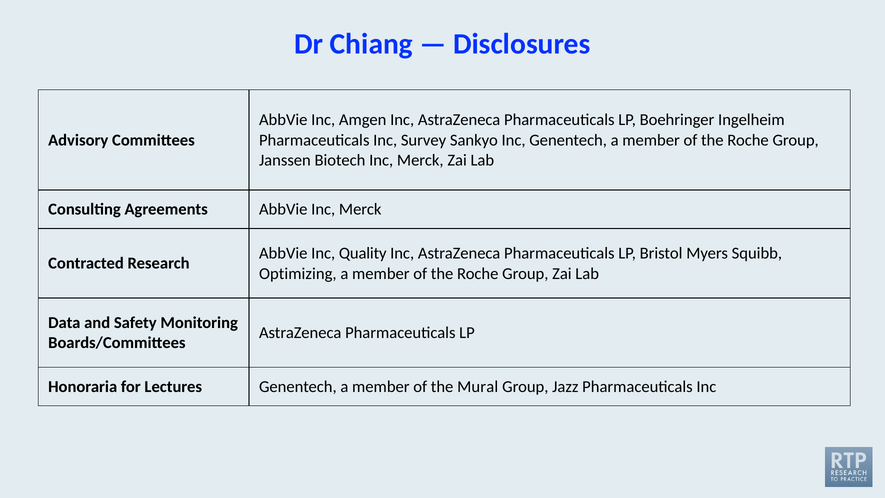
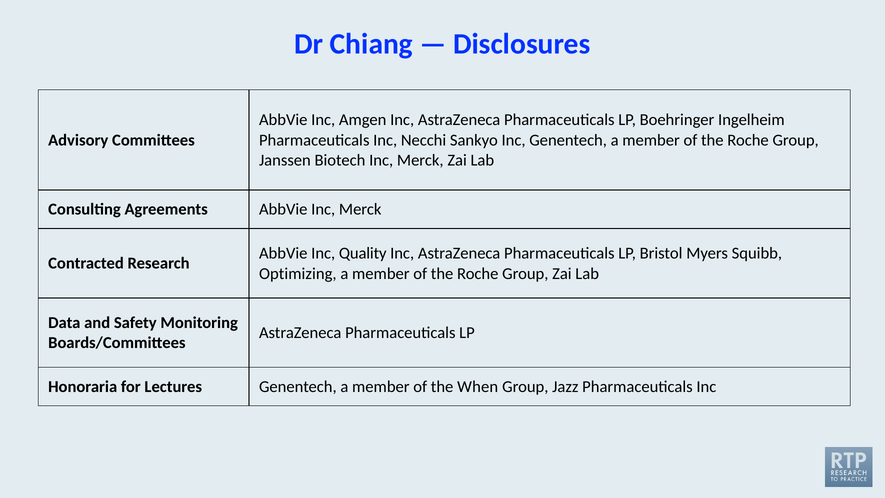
Survey: Survey -> Necchi
Mural: Mural -> When
